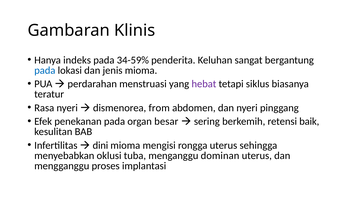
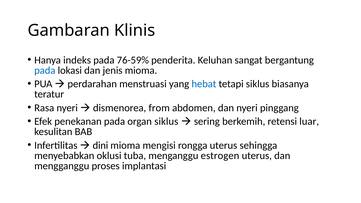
34-59%: 34-59% -> 76-59%
hebat colour: purple -> blue
organ besar: besar -> siklus
baik: baik -> luar
dominan: dominan -> estrogen
